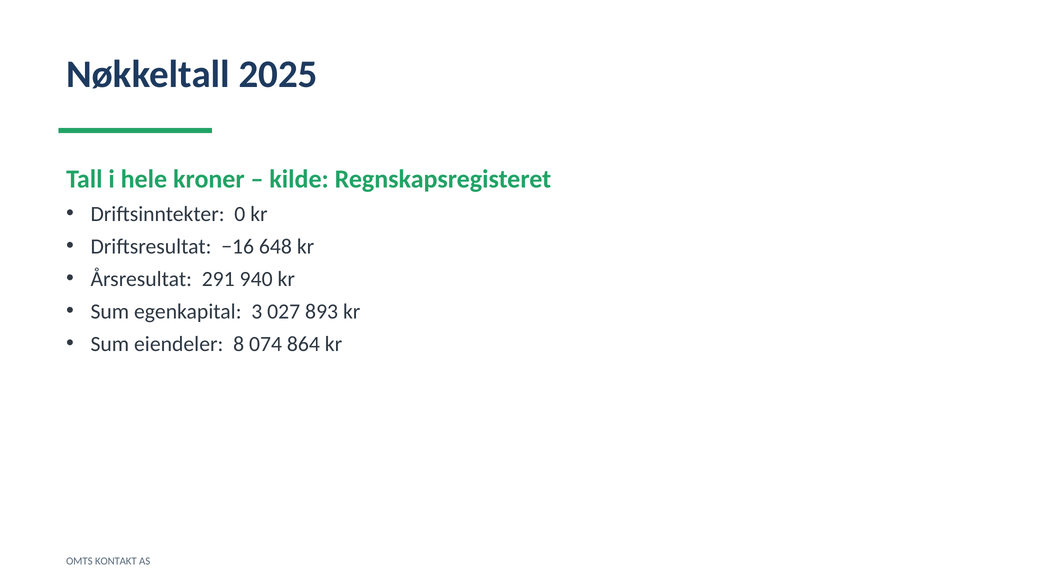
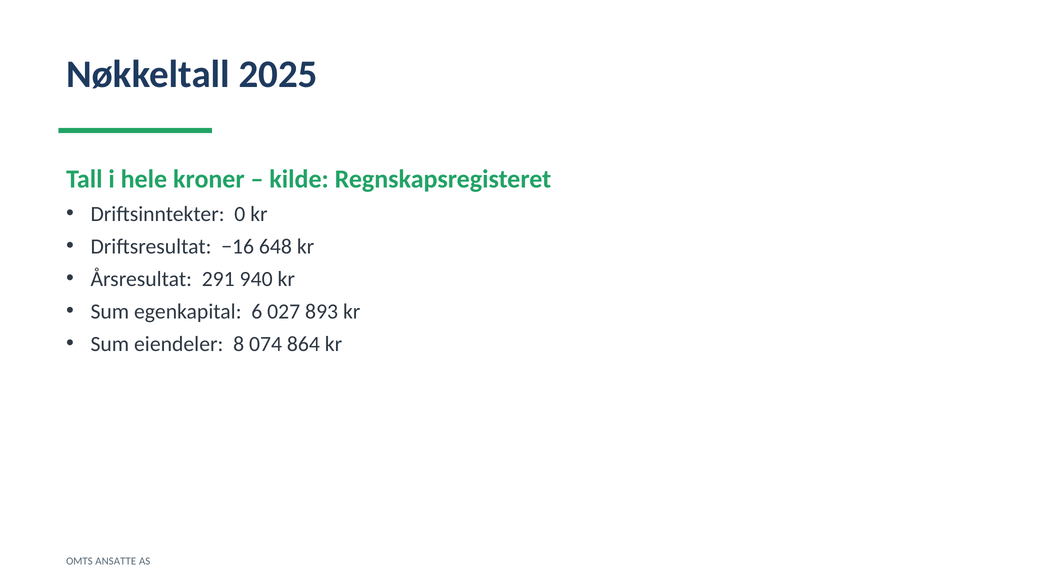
3: 3 -> 6
KONTAKT: KONTAKT -> ANSATTE
